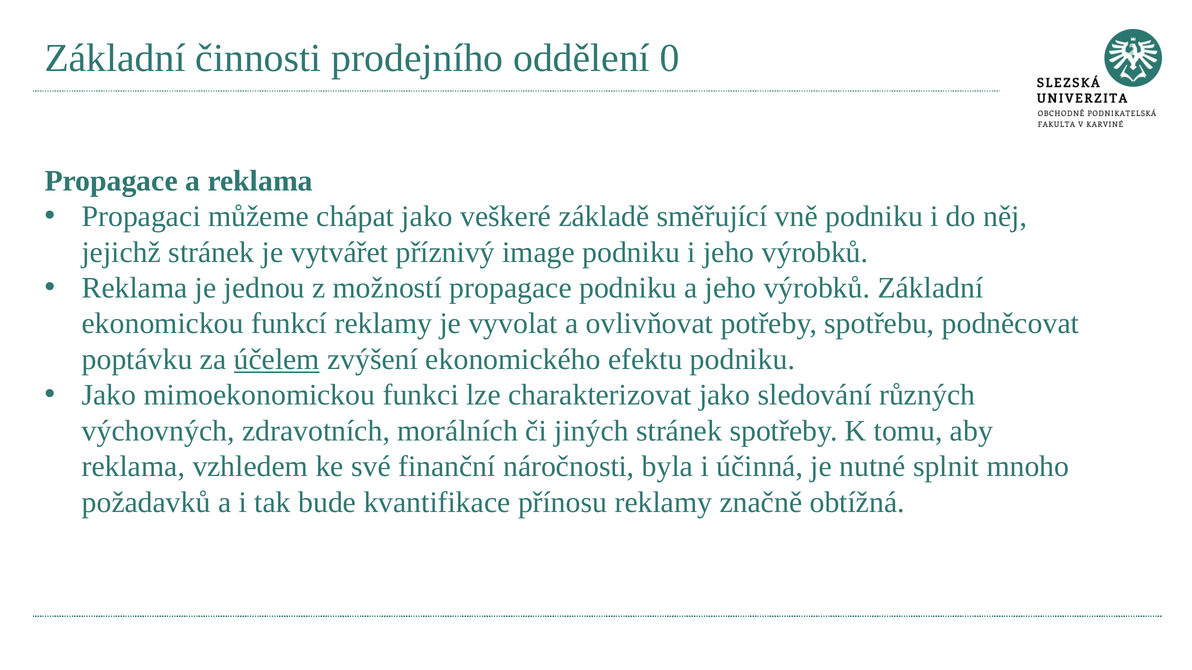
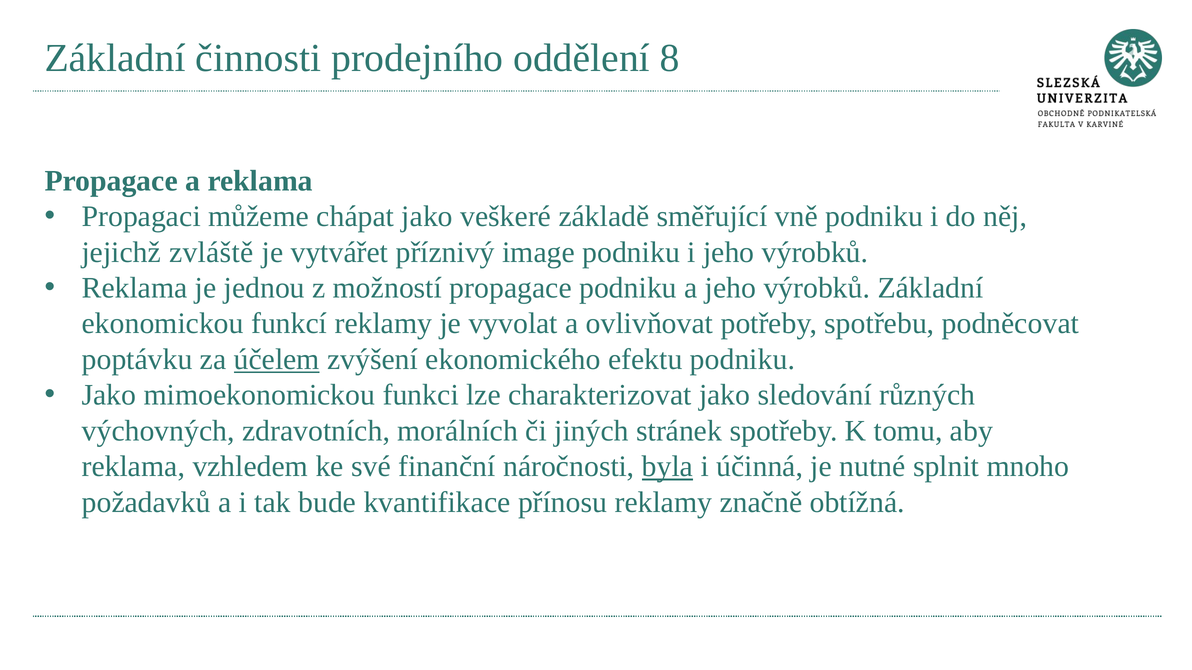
0: 0 -> 8
jejichž stránek: stránek -> zvláště
byla underline: none -> present
